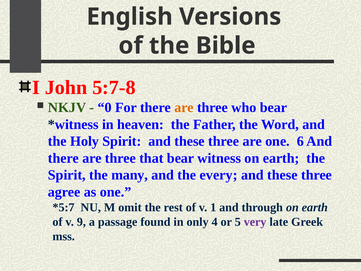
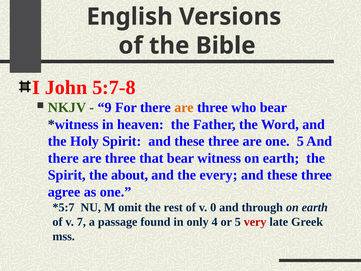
0: 0 -> 9
one 6: 6 -> 5
many: many -> about
1: 1 -> 0
9: 9 -> 7
very colour: purple -> red
